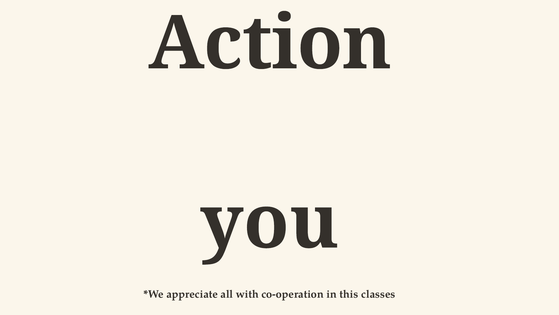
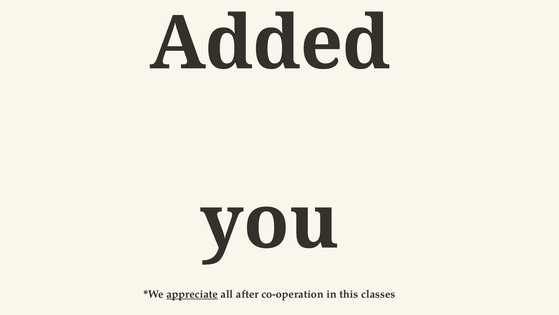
Action: Action -> Added
appreciate underline: none -> present
with: with -> after
